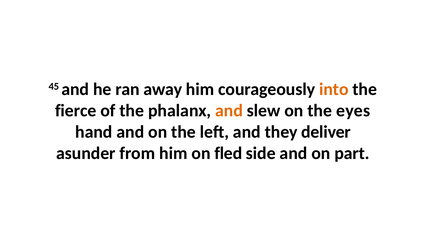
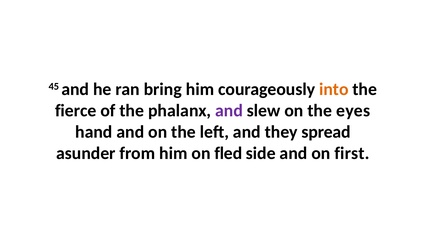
away: away -> bring
and at (229, 110) colour: orange -> purple
deliver: deliver -> spread
part: part -> first
